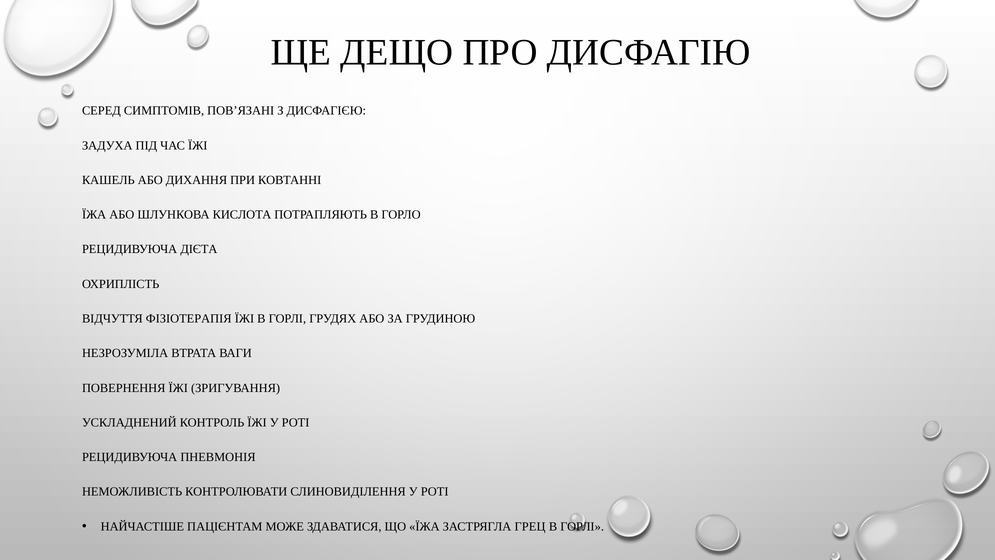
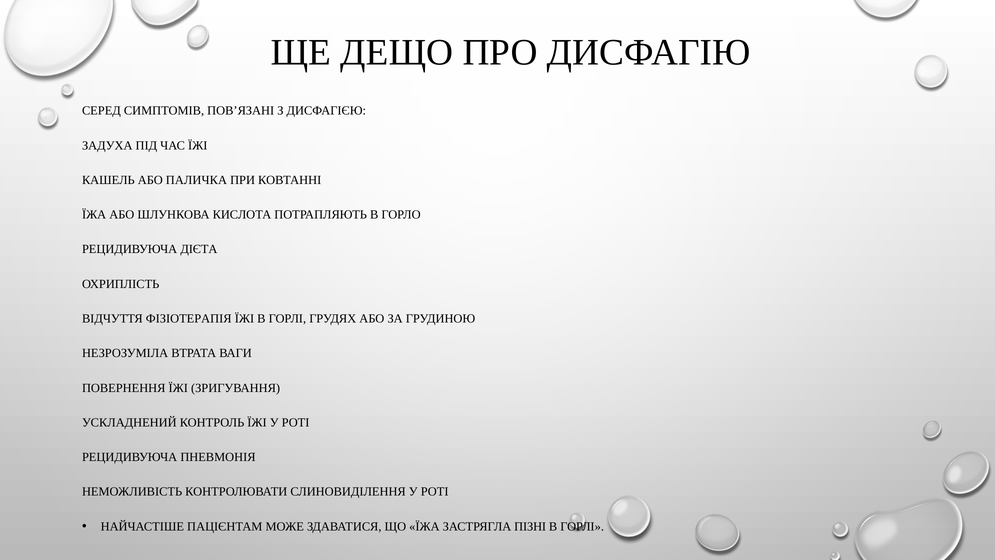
ДИХАННЯ: ДИХАННЯ -> ПАЛИЧКА
ГРЕЦ: ГРЕЦ -> ПІЗНІ
